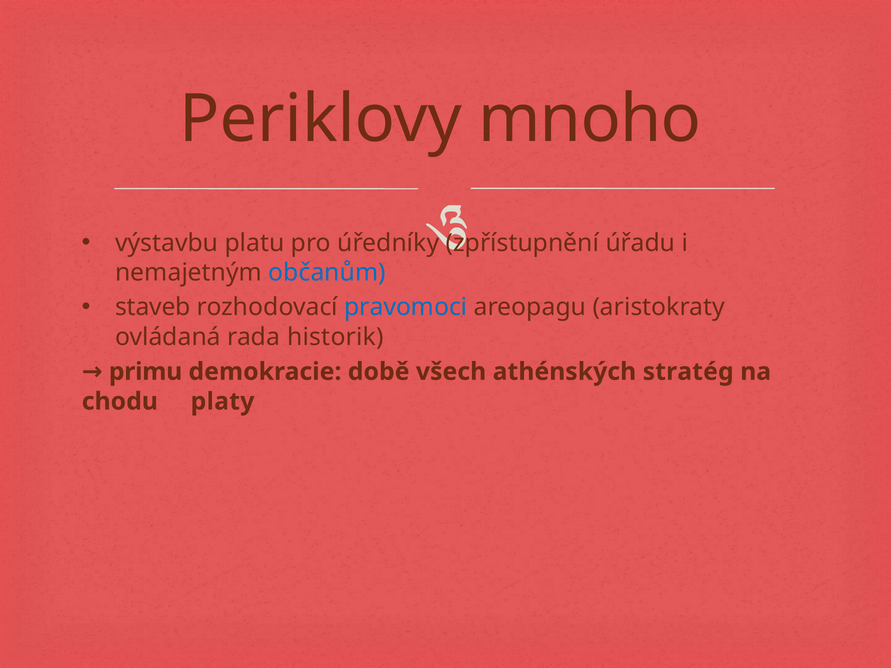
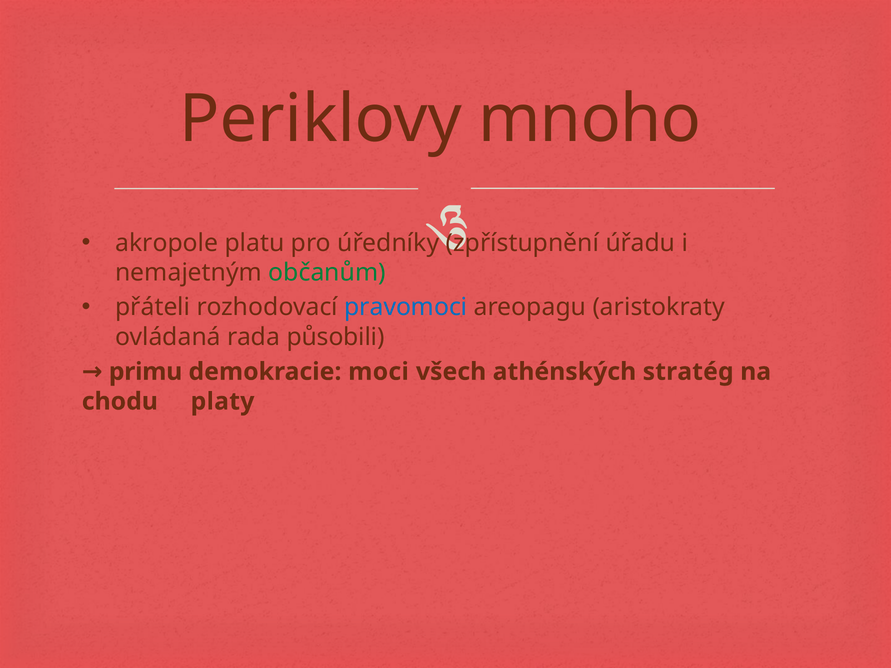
výstavbu: výstavbu -> akropole
občanům colour: blue -> green
staveb: staveb -> přáteli
historik: historik -> působili
době: době -> moci
